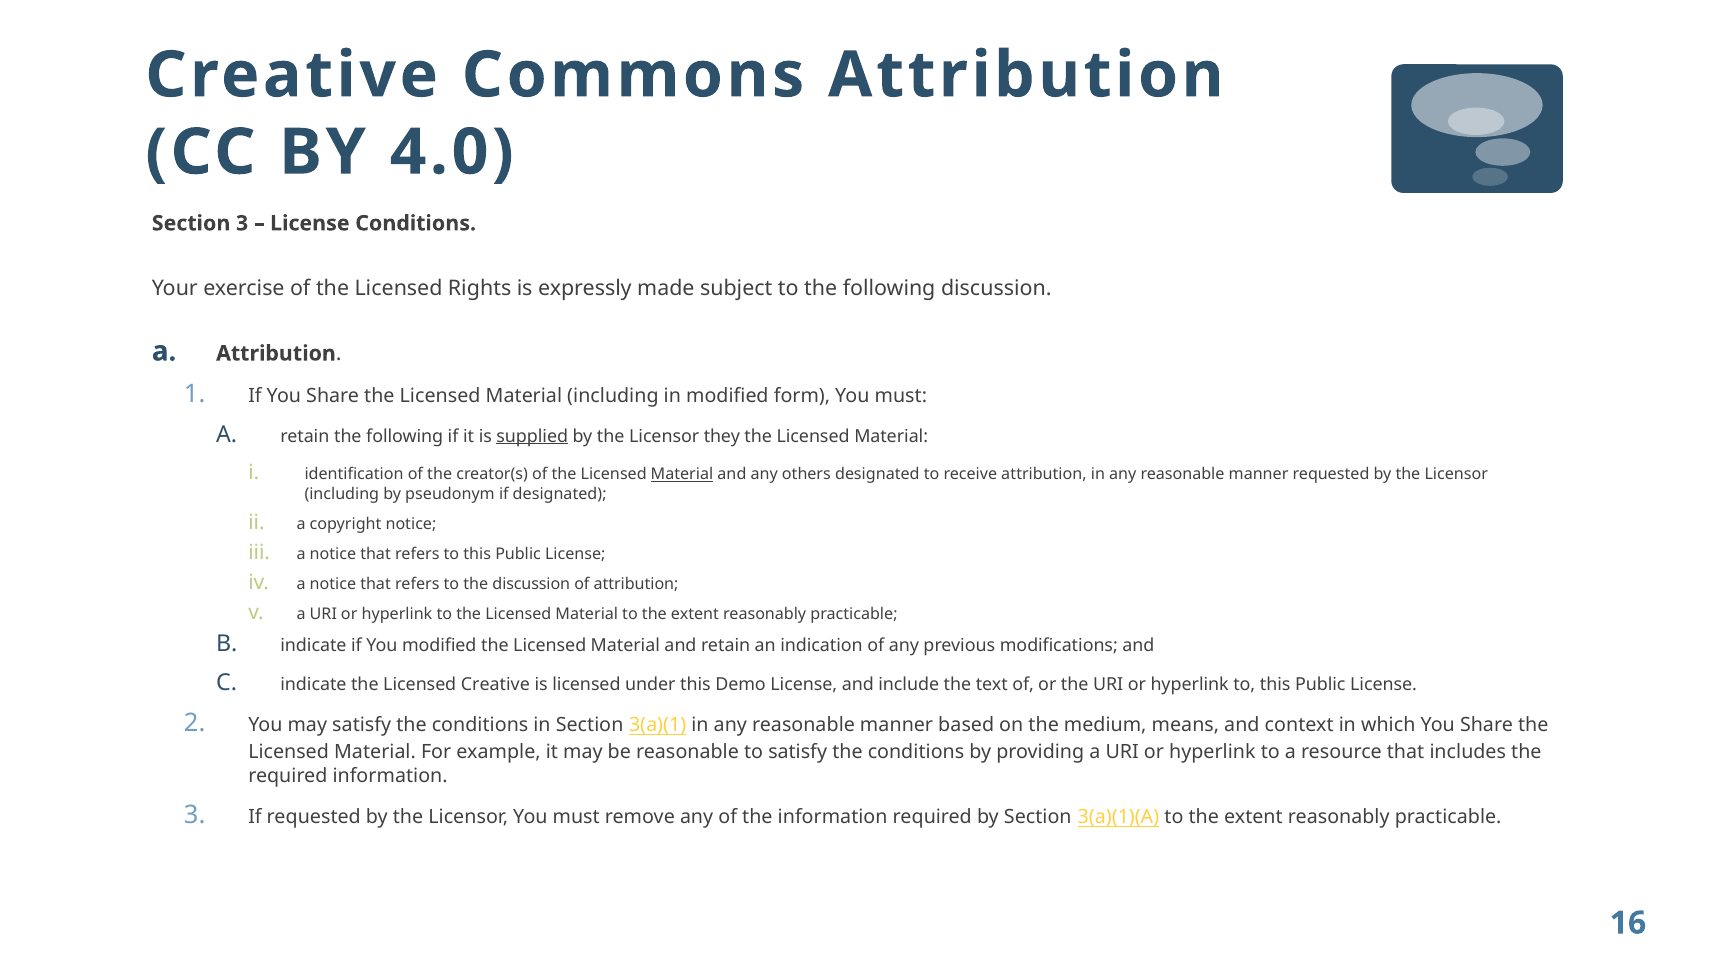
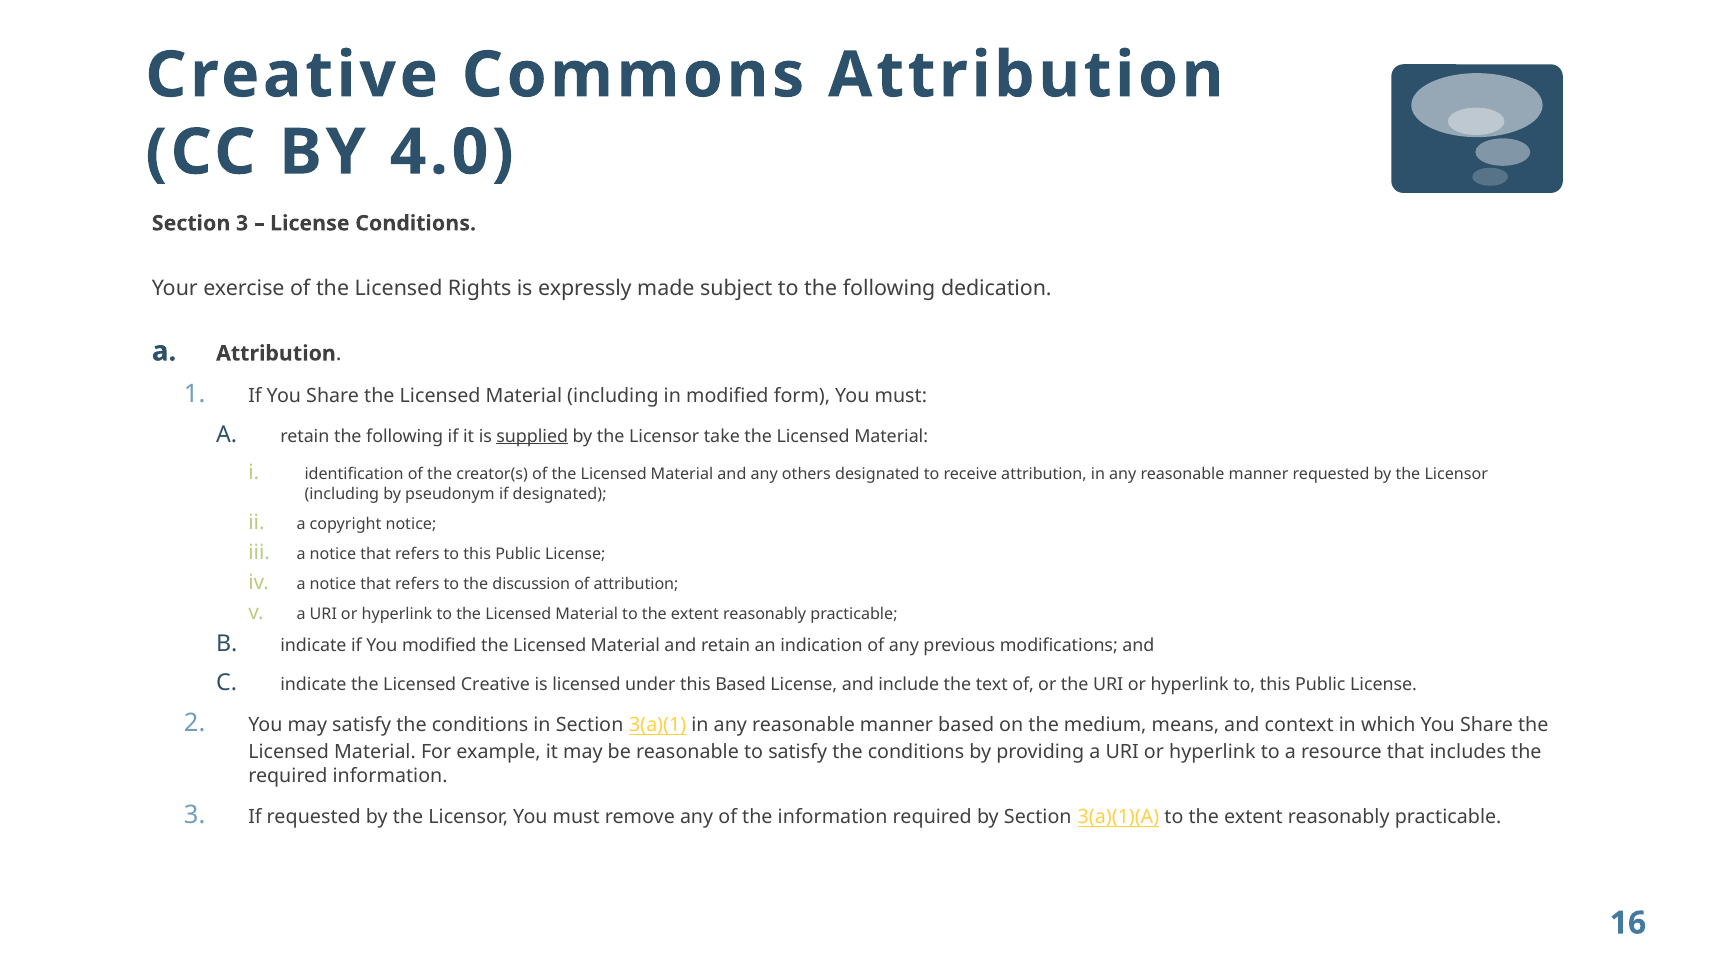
following discussion: discussion -> dedication
they: they -> take
Material at (682, 474) underline: present -> none
this Demo: Demo -> Based
